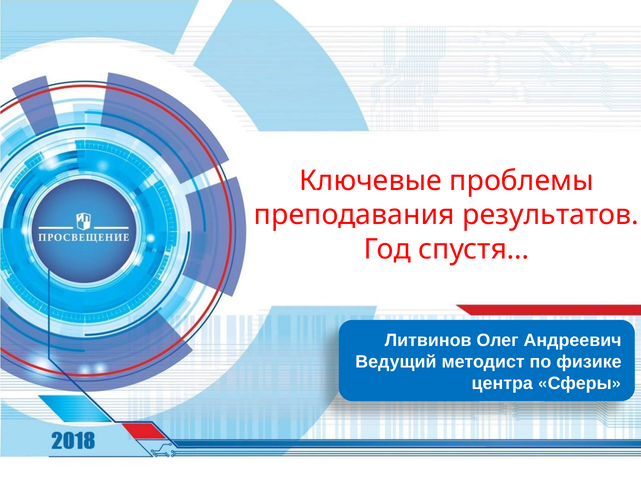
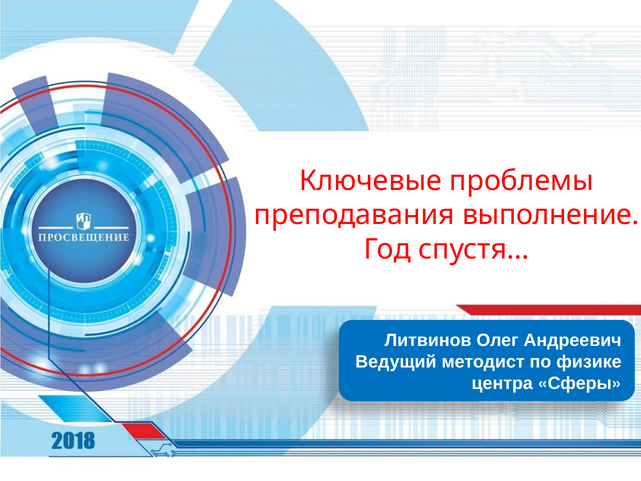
результатов: результатов -> выполнение
